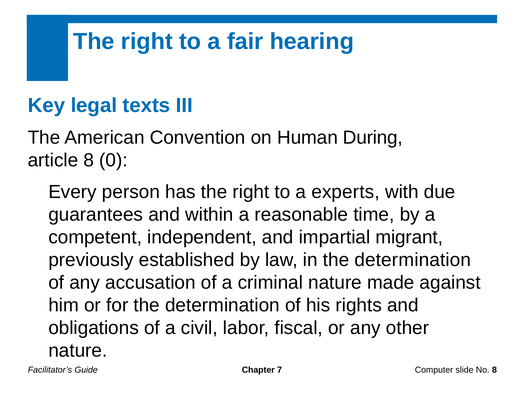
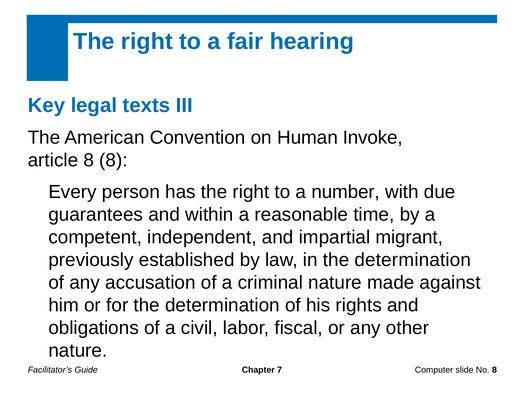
During: During -> Invoke
8 0: 0 -> 8
experts: experts -> number
